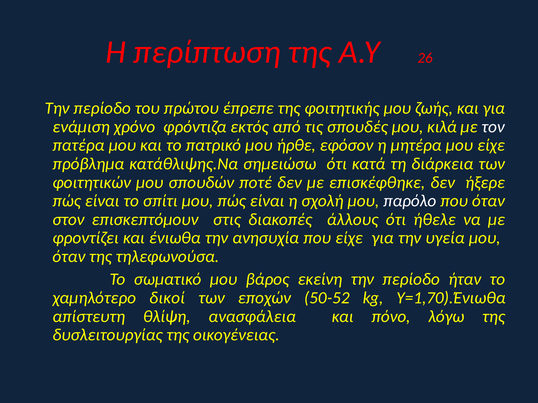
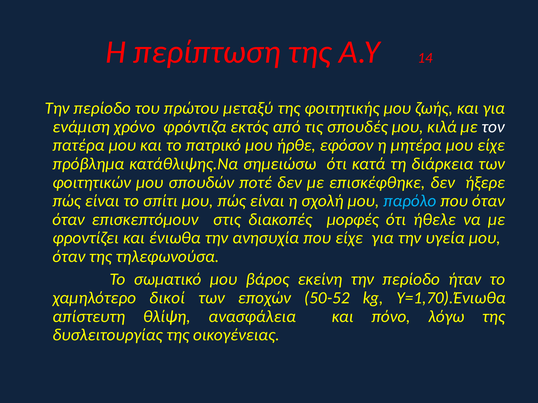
26: 26 -> 14
έπρεπε: έπρεπε -> μεταξύ
παρόλο colour: white -> light blue
στον at (68, 220): στον -> όταν
άλλους: άλλους -> μορφές
